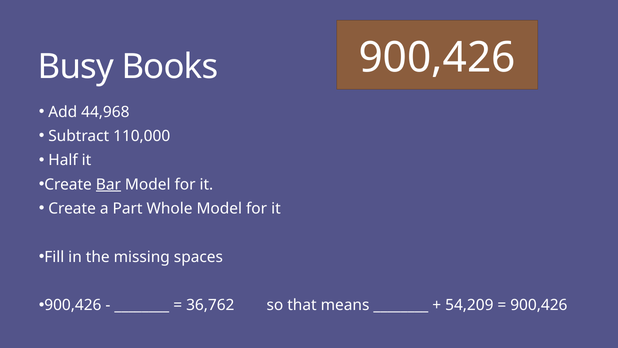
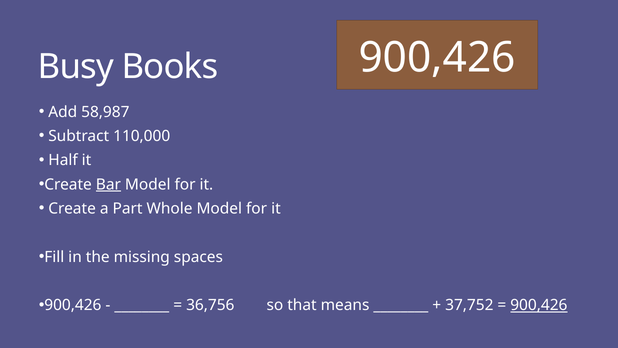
44,968: 44,968 -> 58,987
36,762: 36,762 -> 36,756
54,209: 54,209 -> 37,752
900,426 at (539, 305) underline: none -> present
